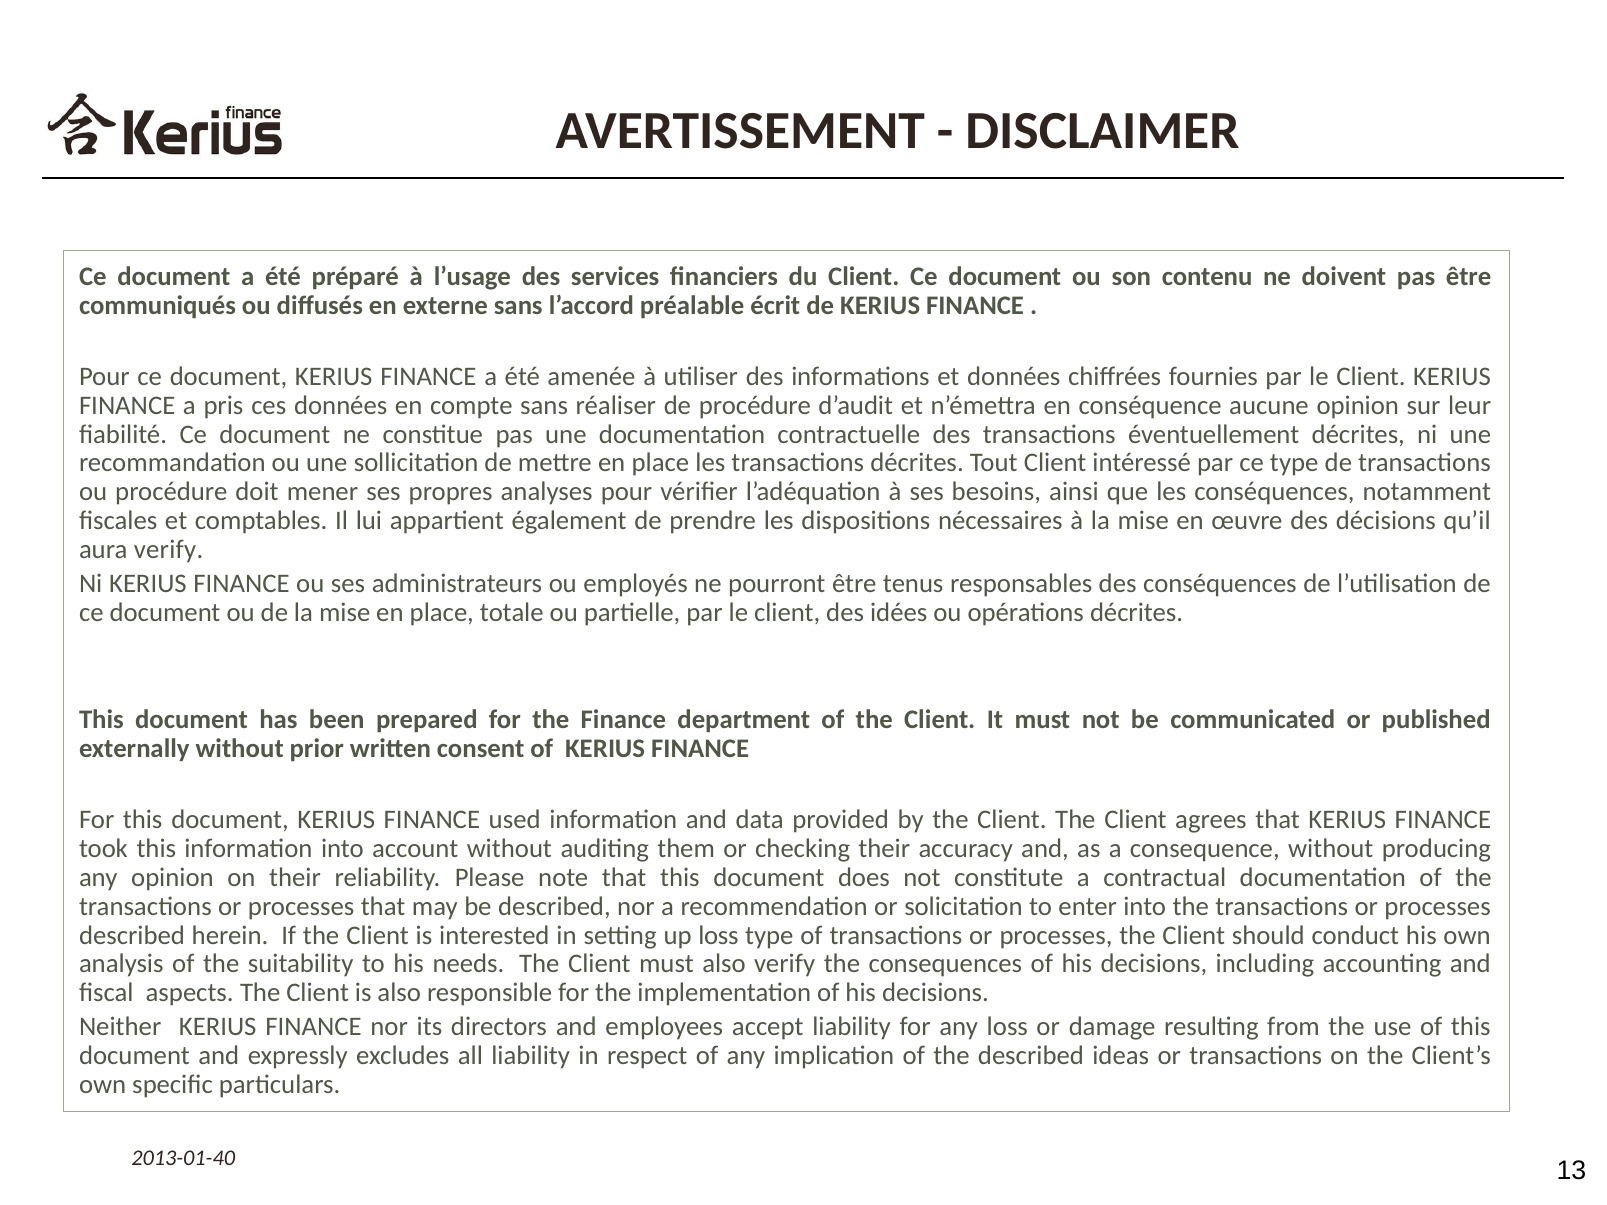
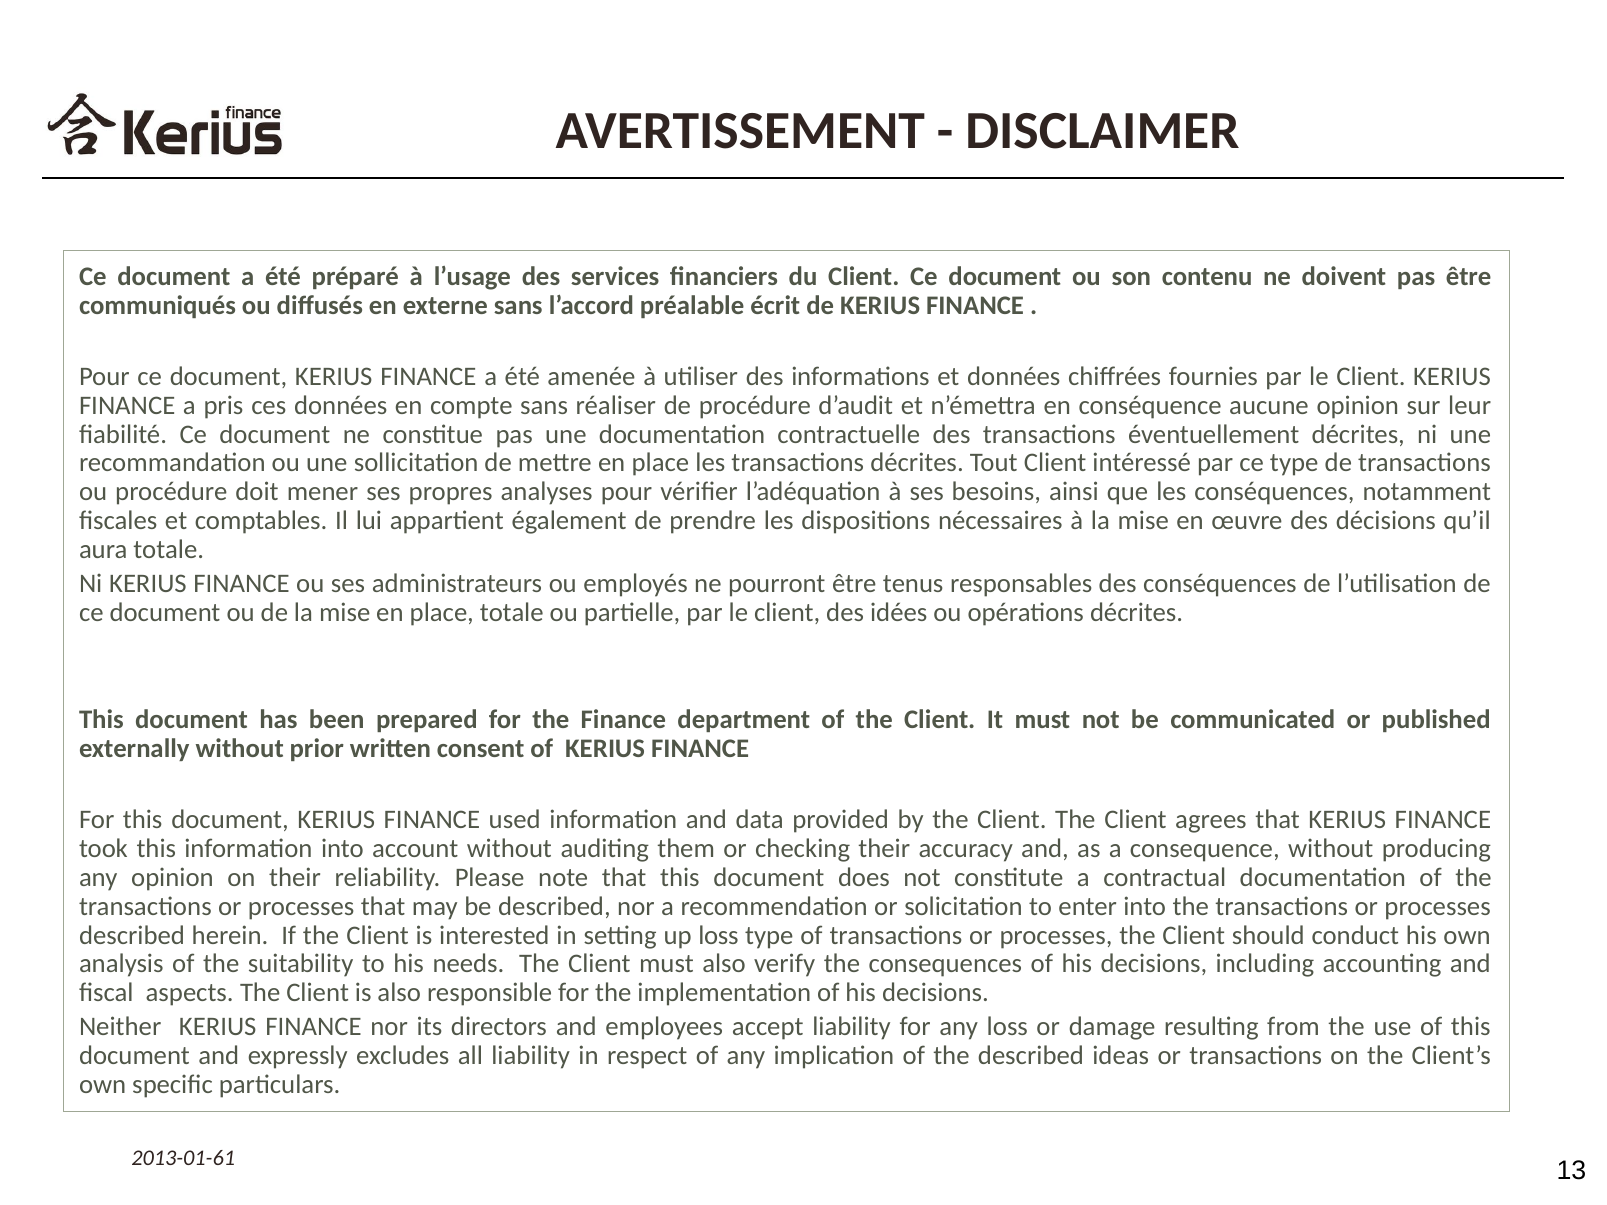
aura verify: verify -> totale
2013-01-40: 2013-01-40 -> 2013-01-61
